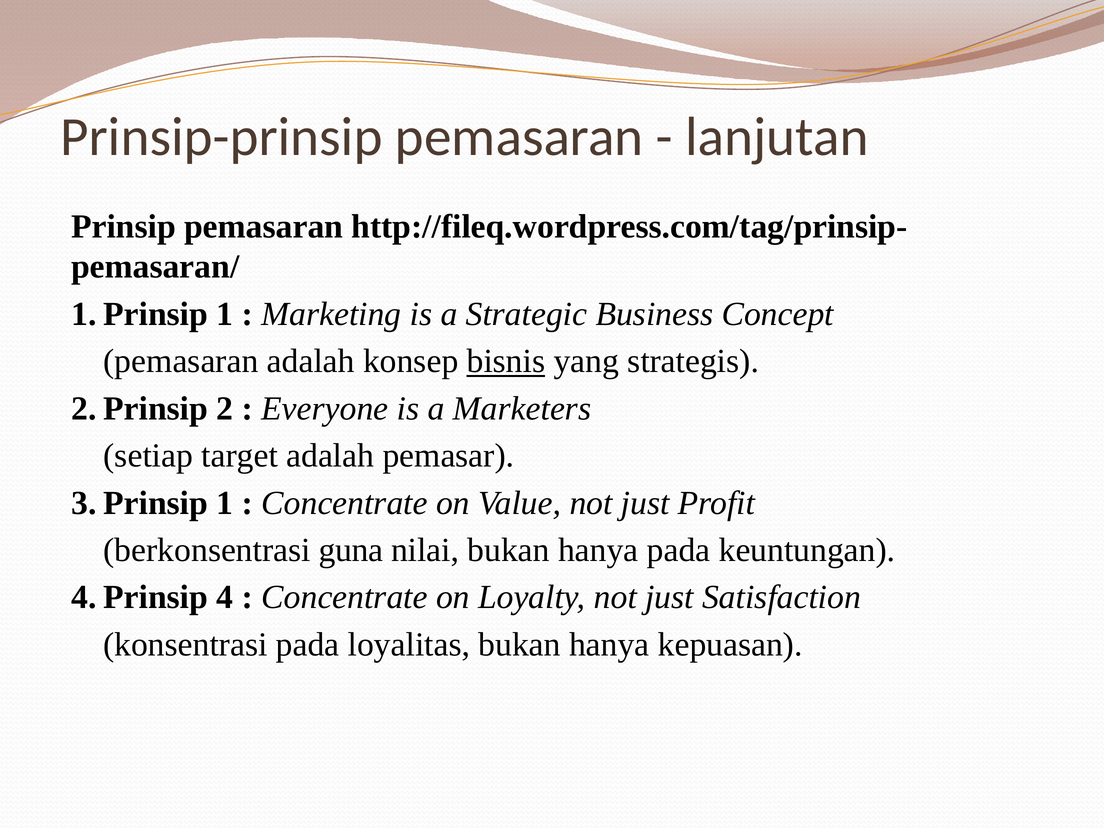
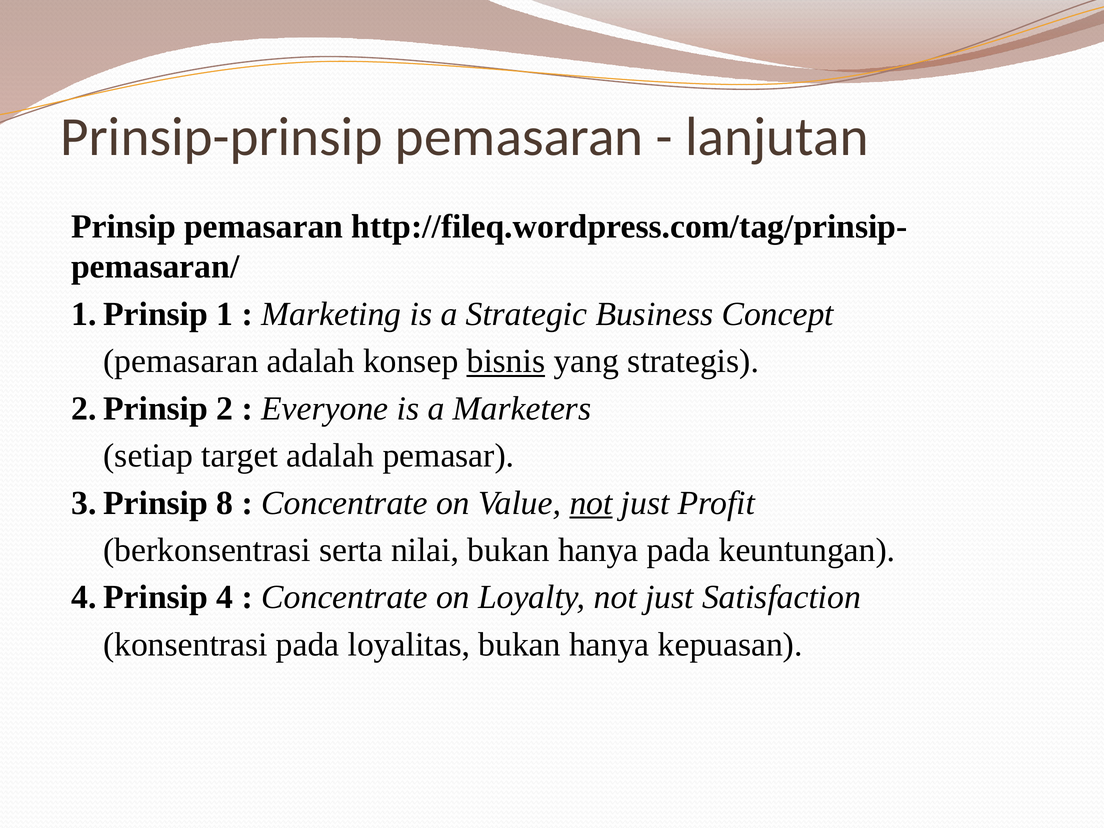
1 at (225, 503): 1 -> 8
not at (591, 503) underline: none -> present
guna: guna -> serta
